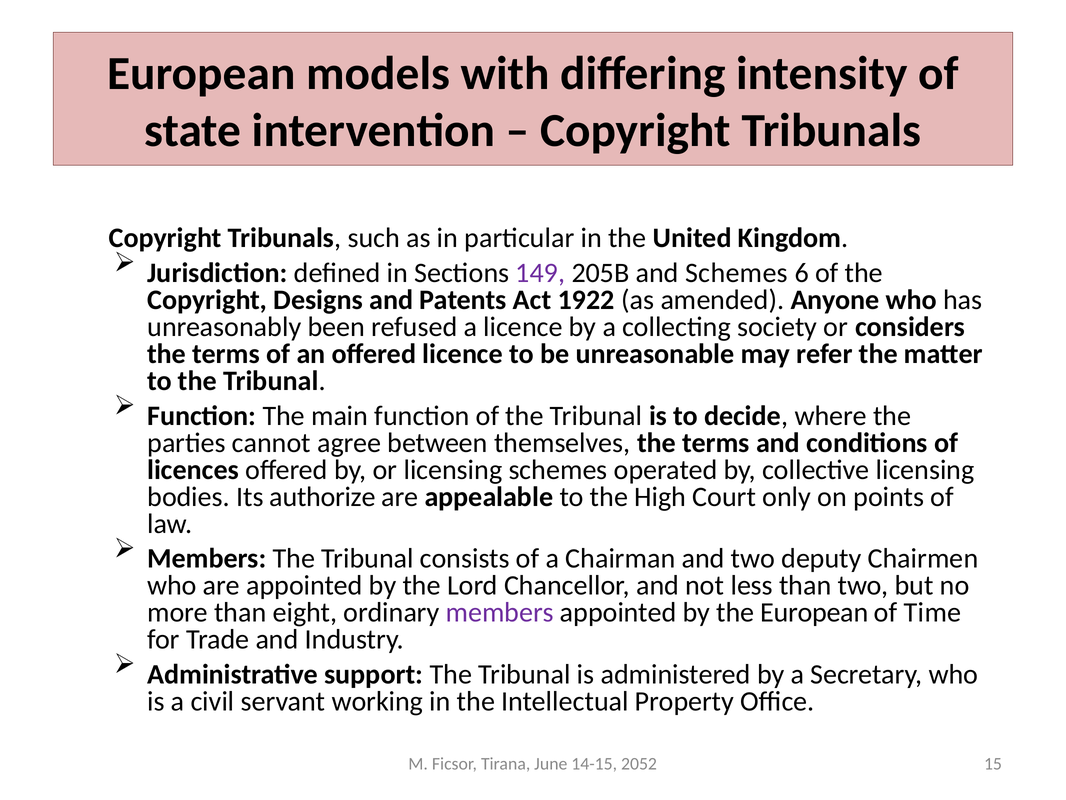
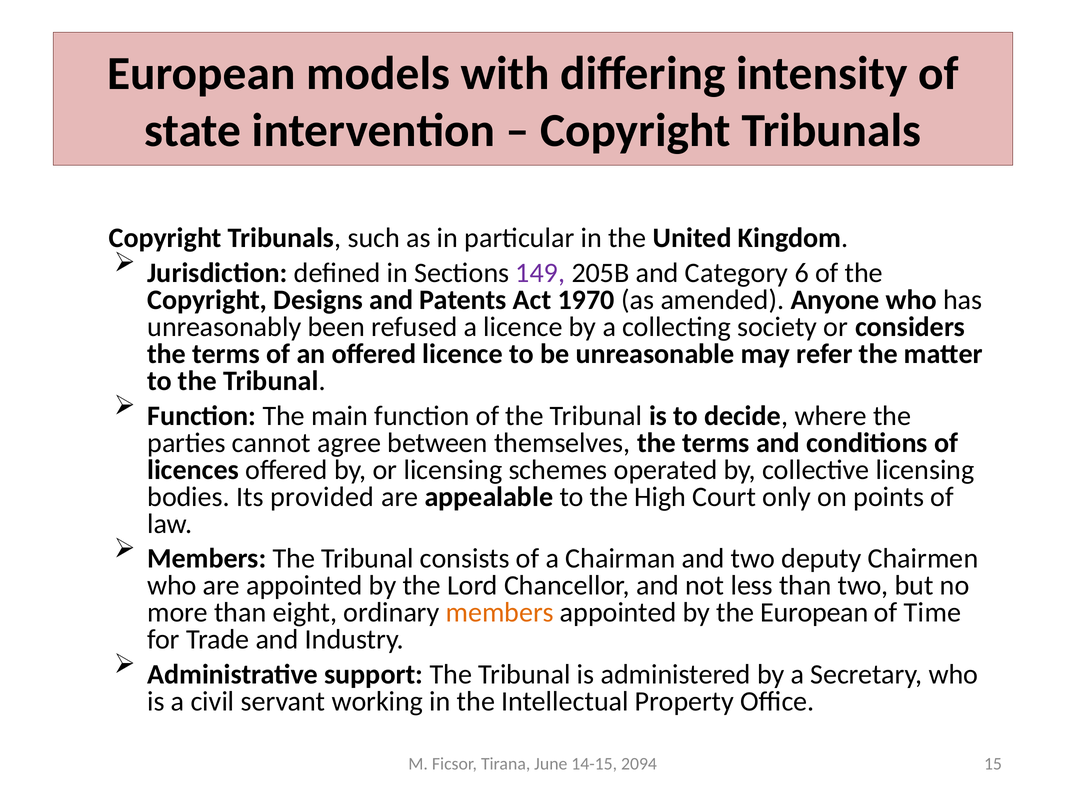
and Schemes: Schemes -> Category
1922: 1922 -> 1970
authorize: authorize -> provided
members at (500, 612) colour: purple -> orange
2052: 2052 -> 2094
